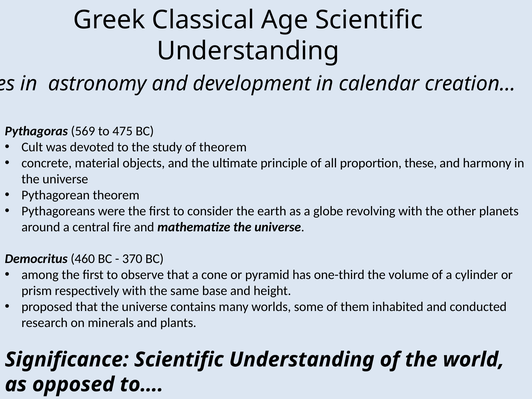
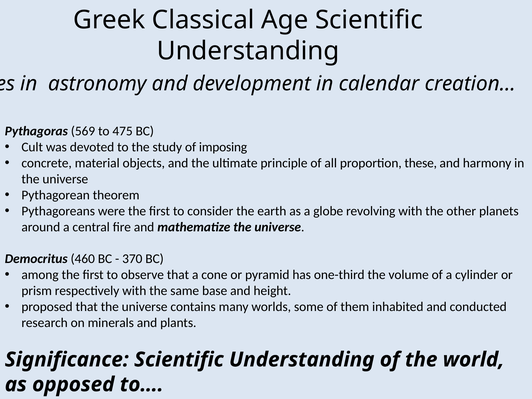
of theorem: theorem -> imposing
